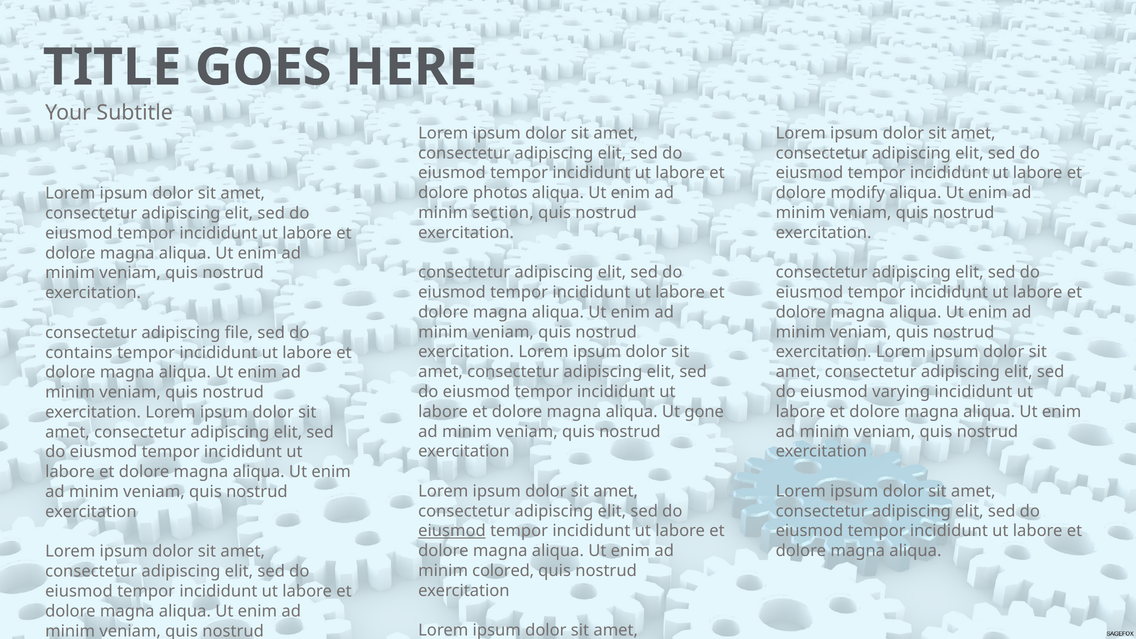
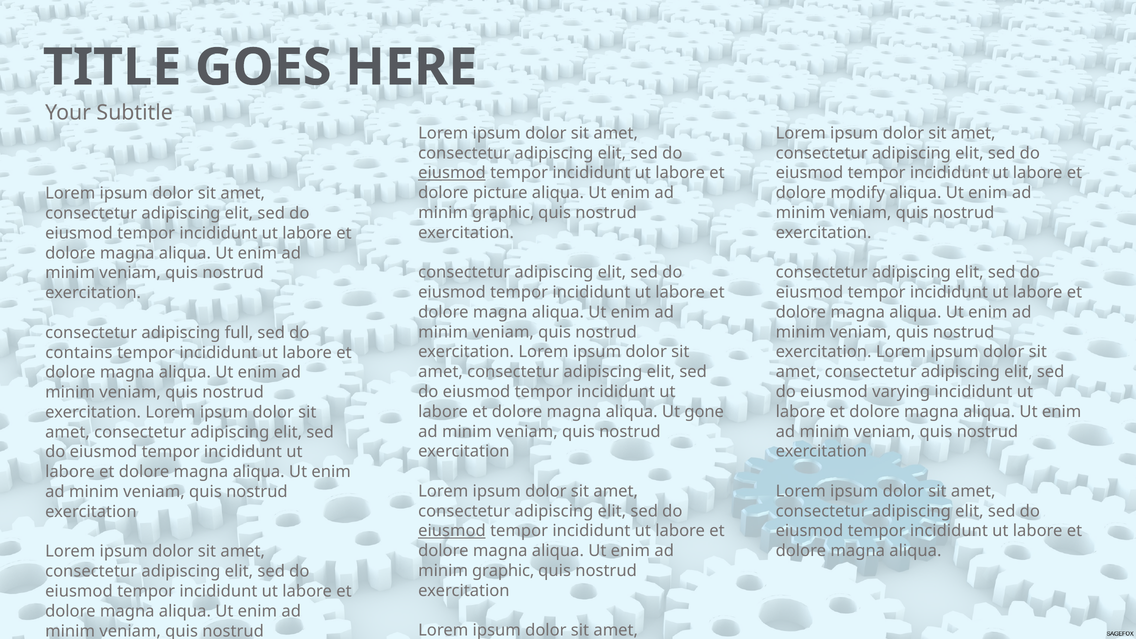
eiusmod at (452, 173) underline: none -> present
photos: photos -> picture
section at (503, 213): section -> graphic
file: file -> full
colored at (503, 571): colored -> graphic
